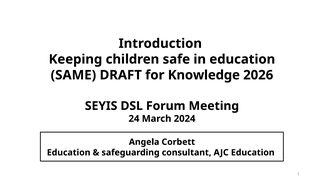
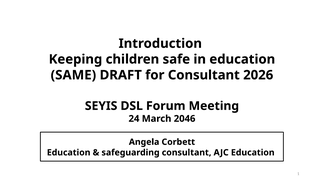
for Knowledge: Knowledge -> Consultant
2024: 2024 -> 2046
